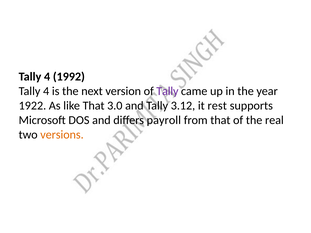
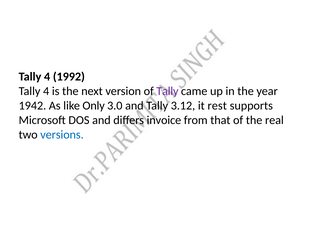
1922: 1922 -> 1942
like That: That -> Only
payroll: payroll -> invoice
versions colour: orange -> blue
